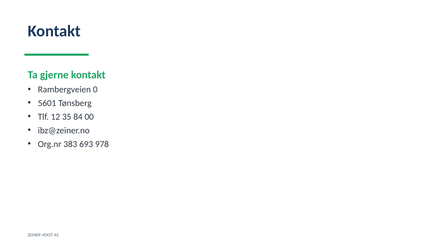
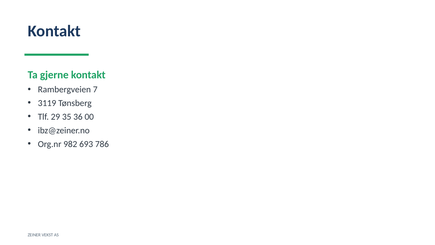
0: 0 -> 7
5601: 5601 -> 3119
12: 12 -> 29
84: 84 -> 36
383: 383 -> 982
978: 978 -> 786
